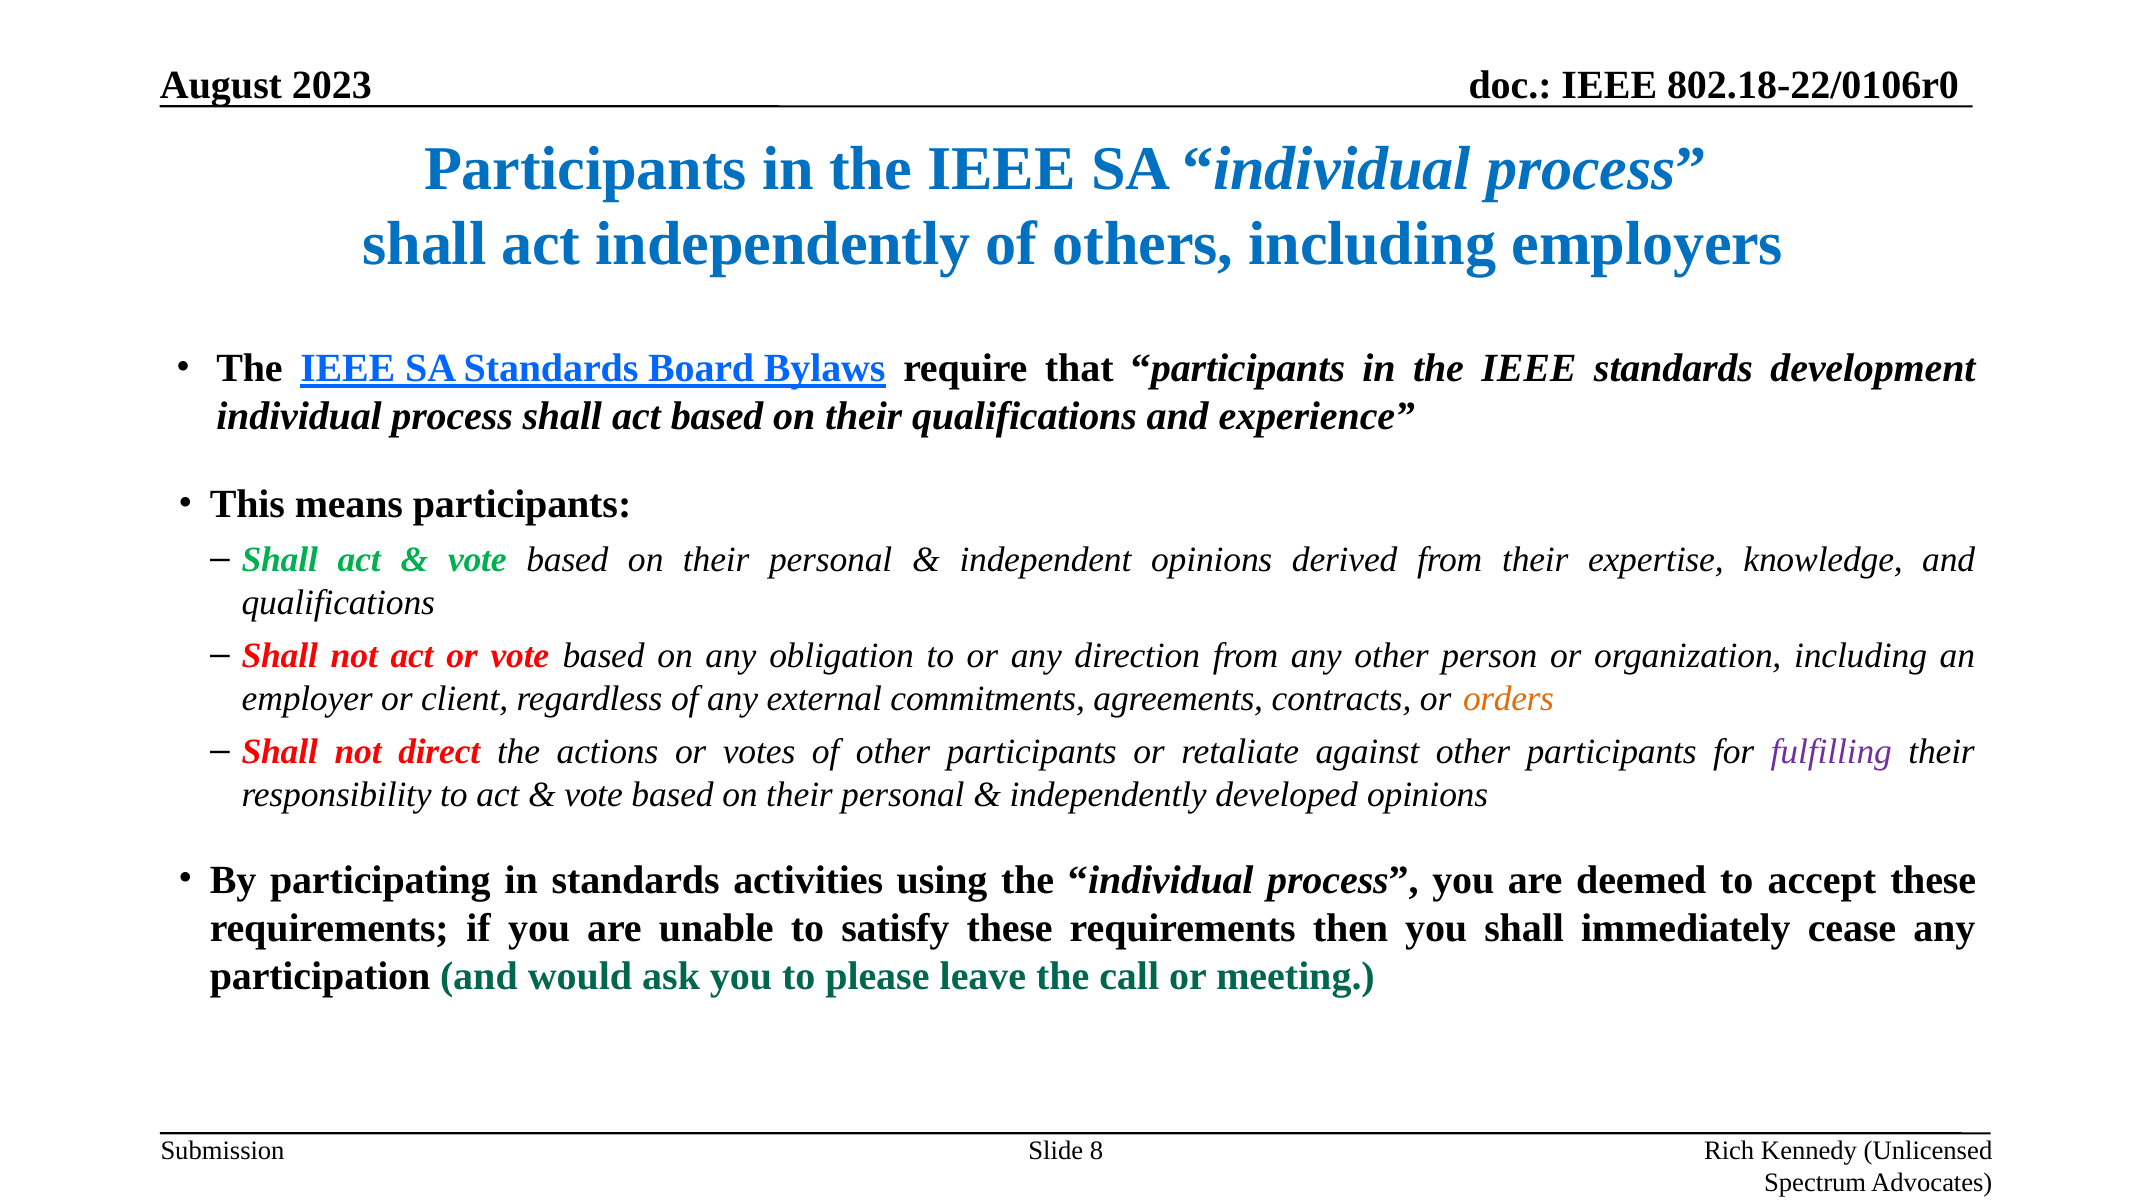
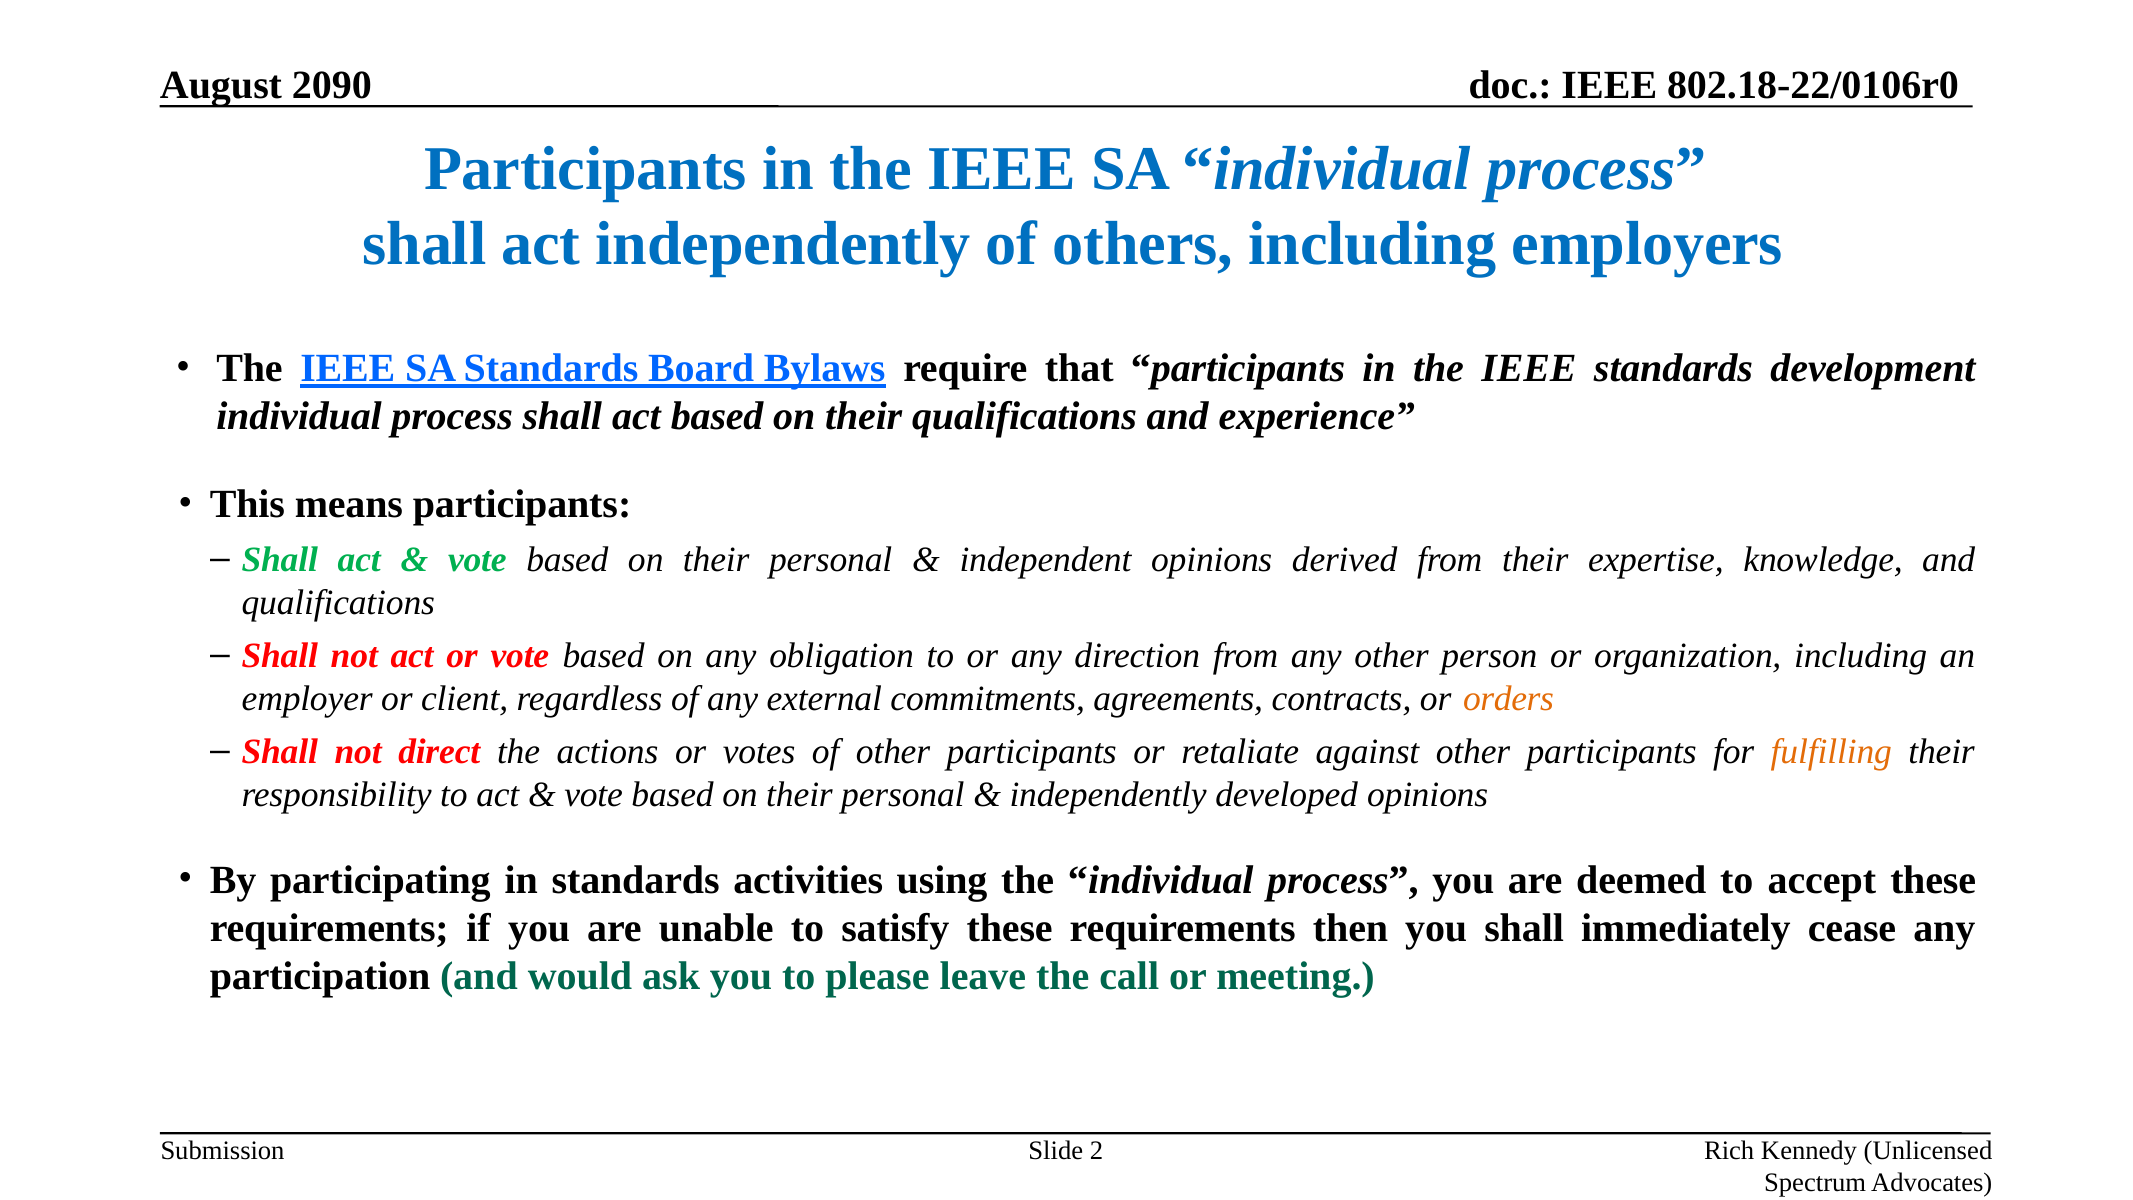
2023: 2023 -> 2090
fulfilling colour: purple -> orange
8: 8 -> 2
